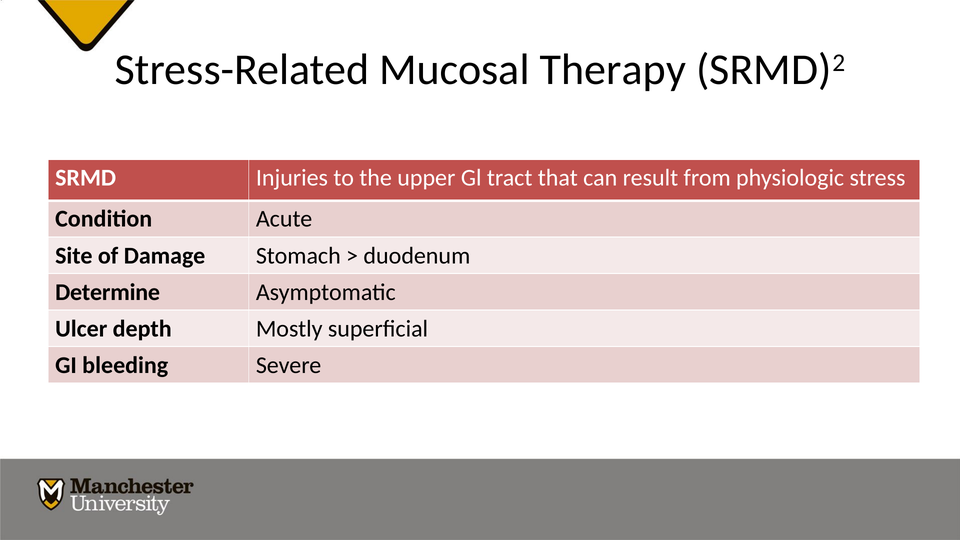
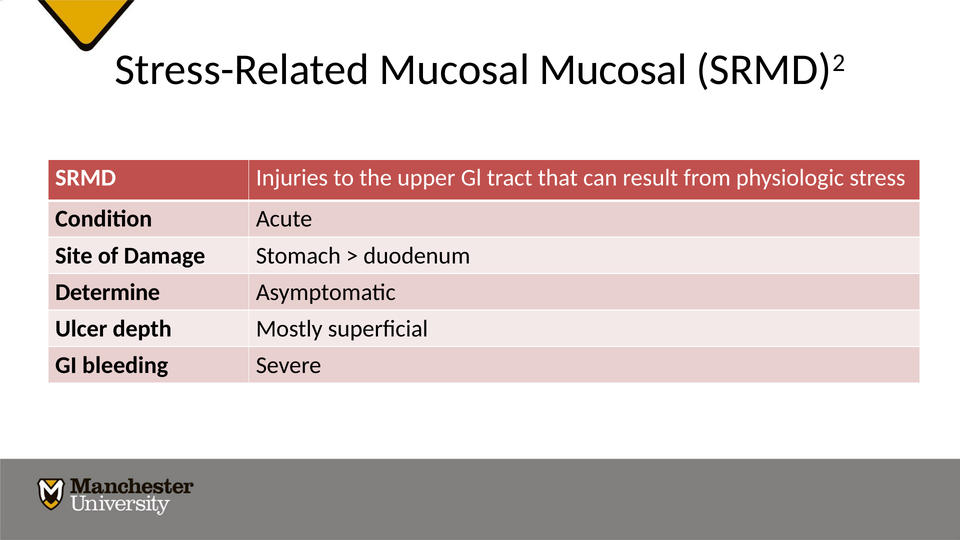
Mucosal Therapy: Therapy -> Mucosal
